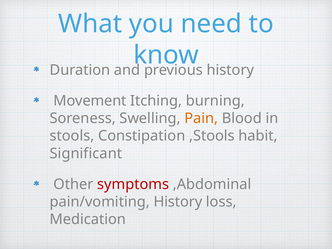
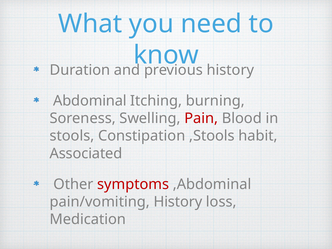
Movement: Movement -> Abdominal
Pain colour: orange -> red
Significant: Significant -> Associated
